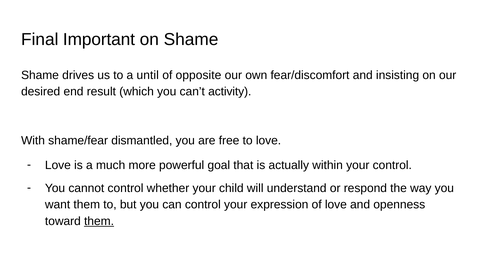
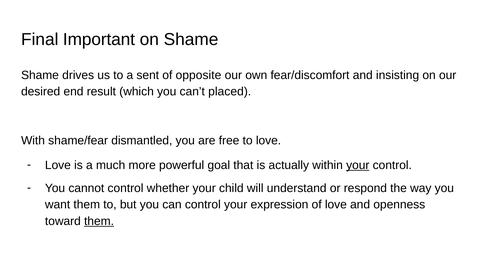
until: until -> sent
activity: activity -> placed
your at (358, 165) underline: none -> present
